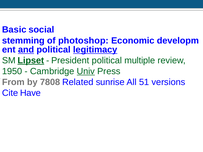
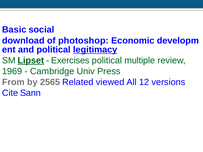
stemming: stemming -> download
and underline: present -> none
President: President -> Exercises
1950: 1950 -> 1969
Univ underline: present -> none
7808: 7808 -> 2565
sunrise: sunrise -> viewed
51: 51 -> 12
Have: Have -> Sann
